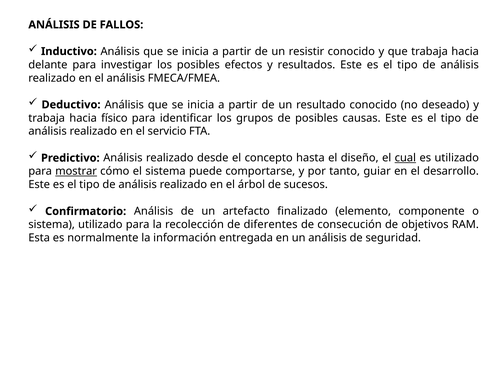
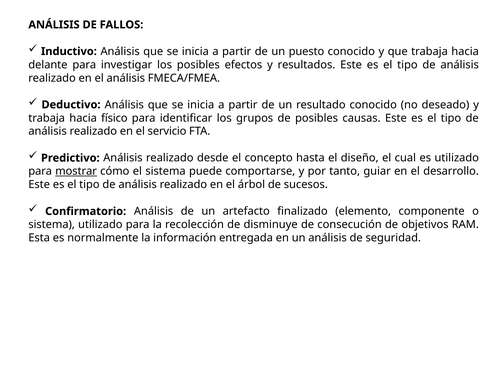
resistir: resistir -> puesto
cual underline: present -> none
diferentes: diferentes -> disminuye
